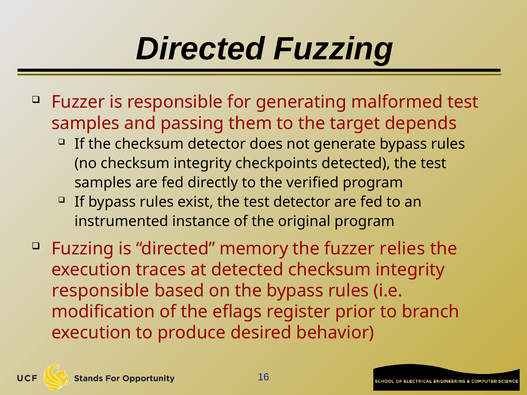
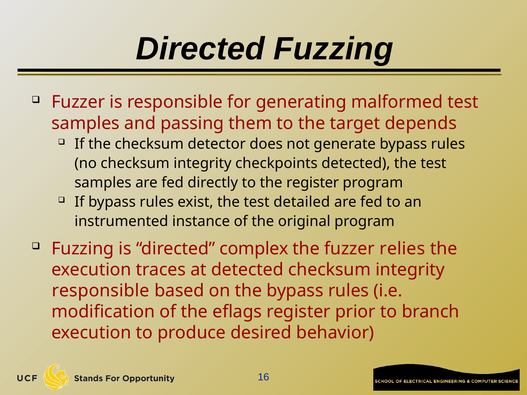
the verified: verified -> register
test detector: detector -> detailed
memory: memory -> complex
